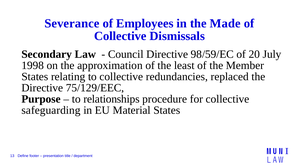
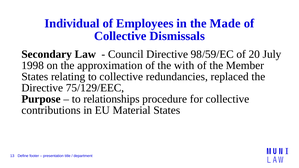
Severance: Severance -> Individual
least: least -> with
safeguarding: safeguarding -> contributions
